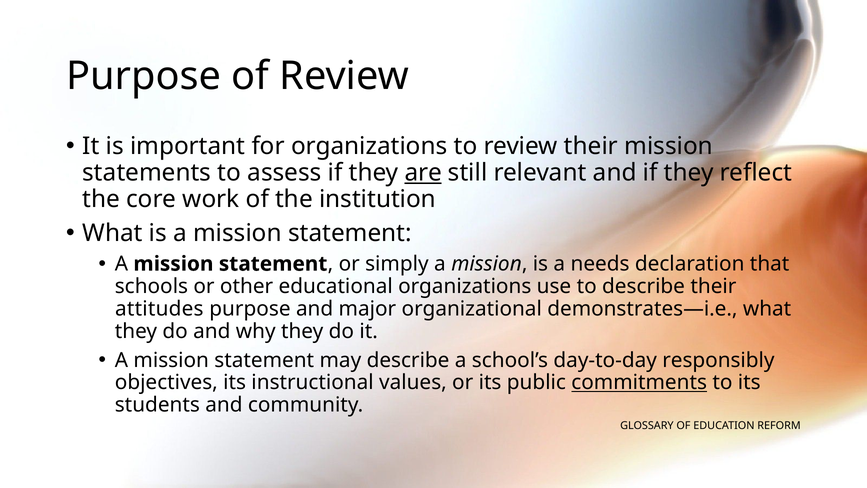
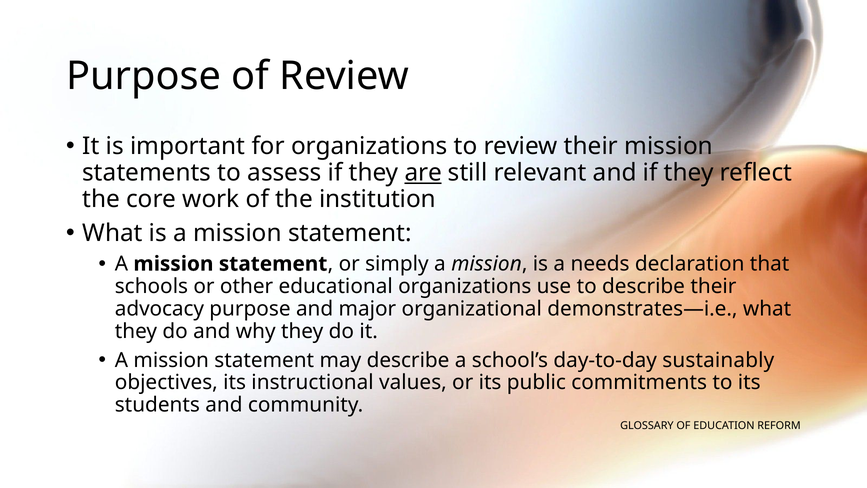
attitudes: attitudes -> advocacy
responsibly: responsibly -> sustainably
commitments underline: present -> none
